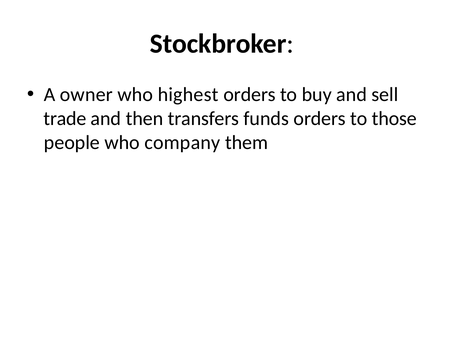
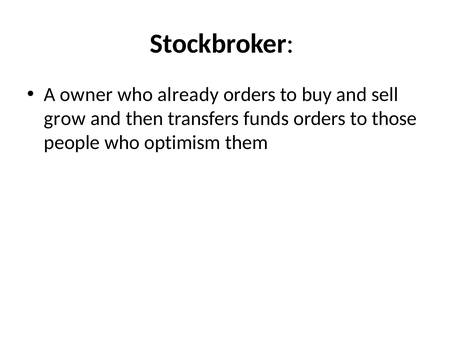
highest: highest -> already
trade: trade -> grow
company: company -> optimism
